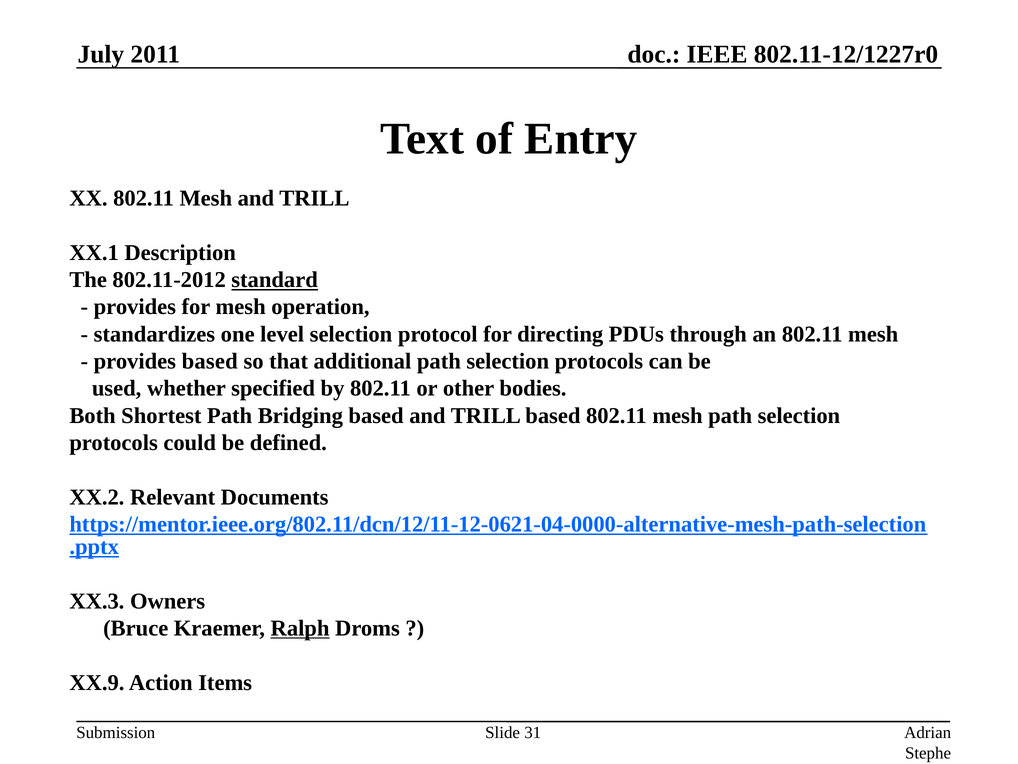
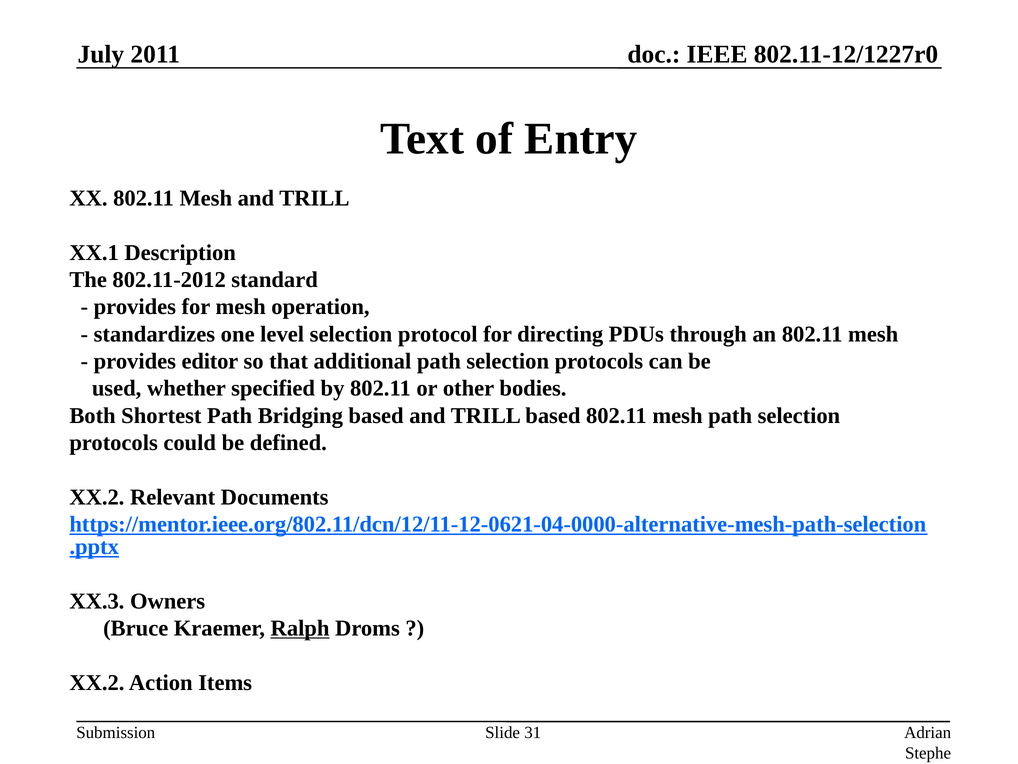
standard underline: present -> none
provides based: based -> editor
XX.9 at (97, 682): XX.9 -> XX.2
